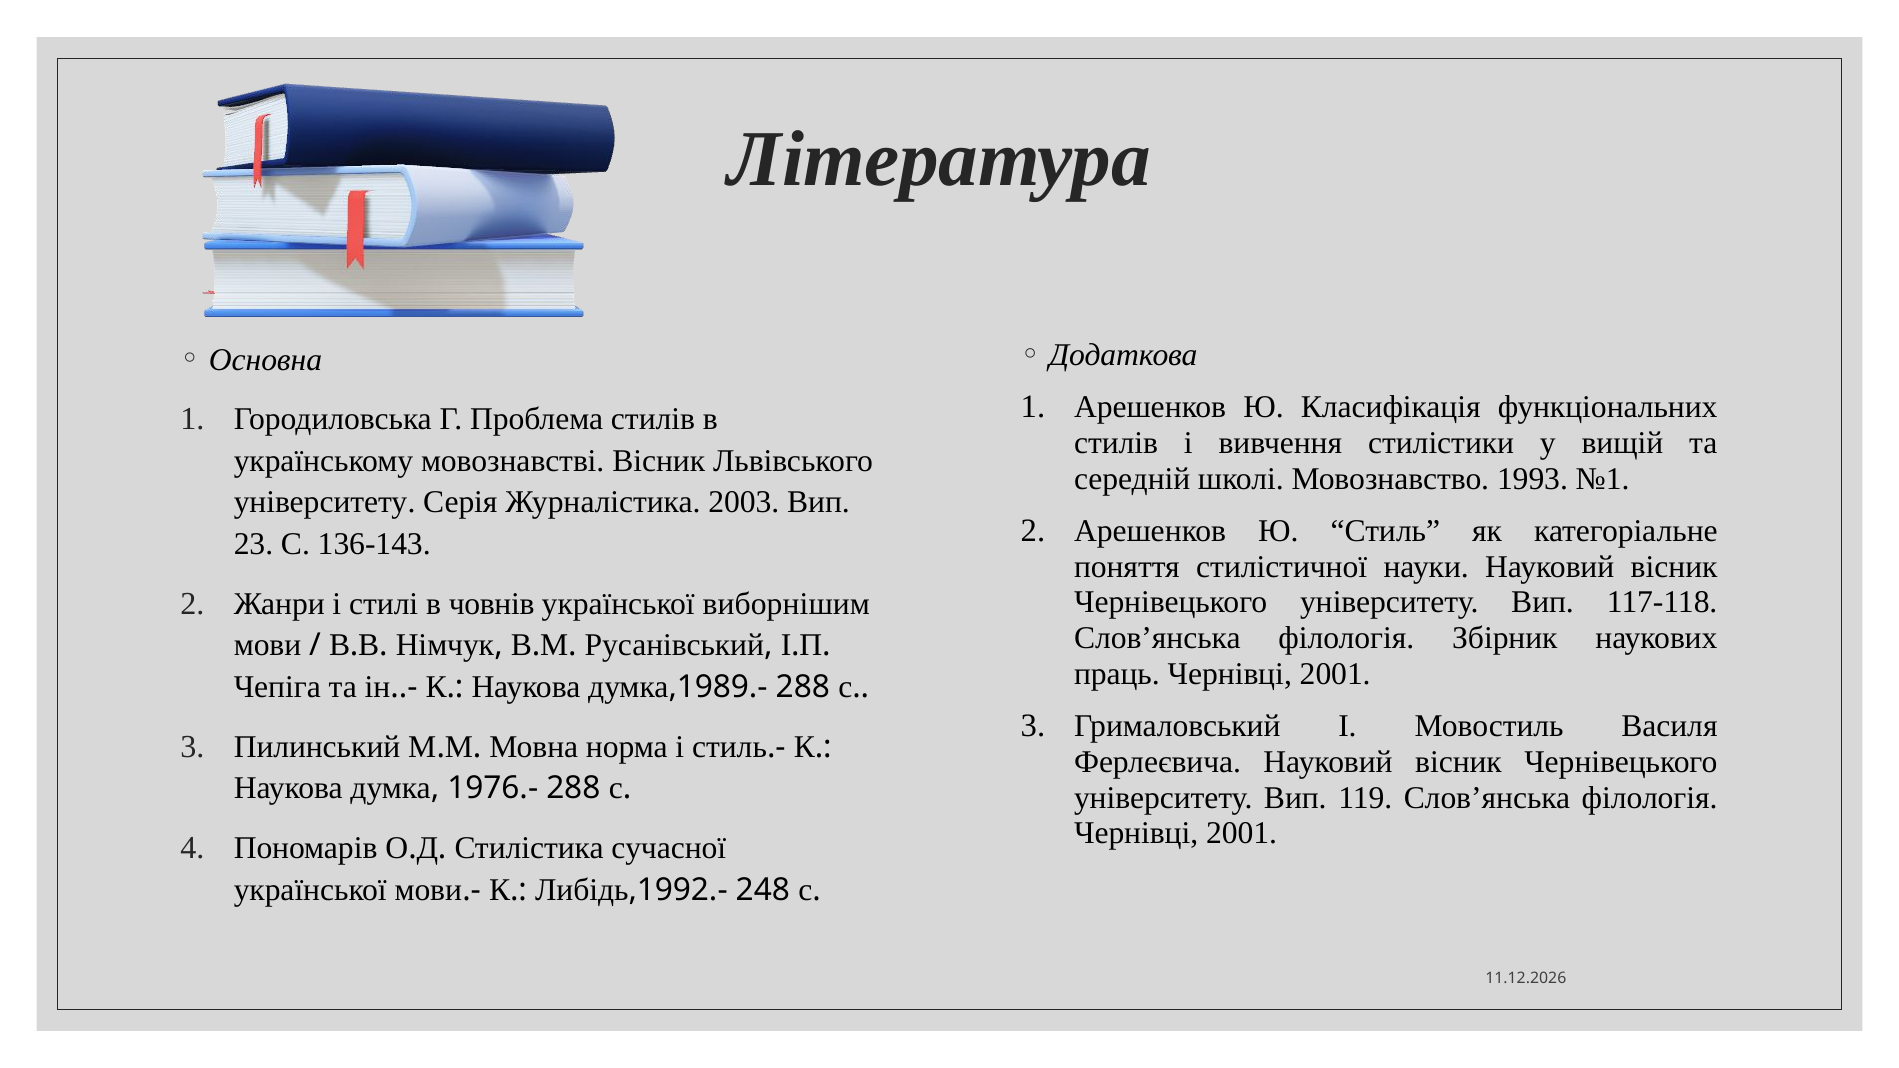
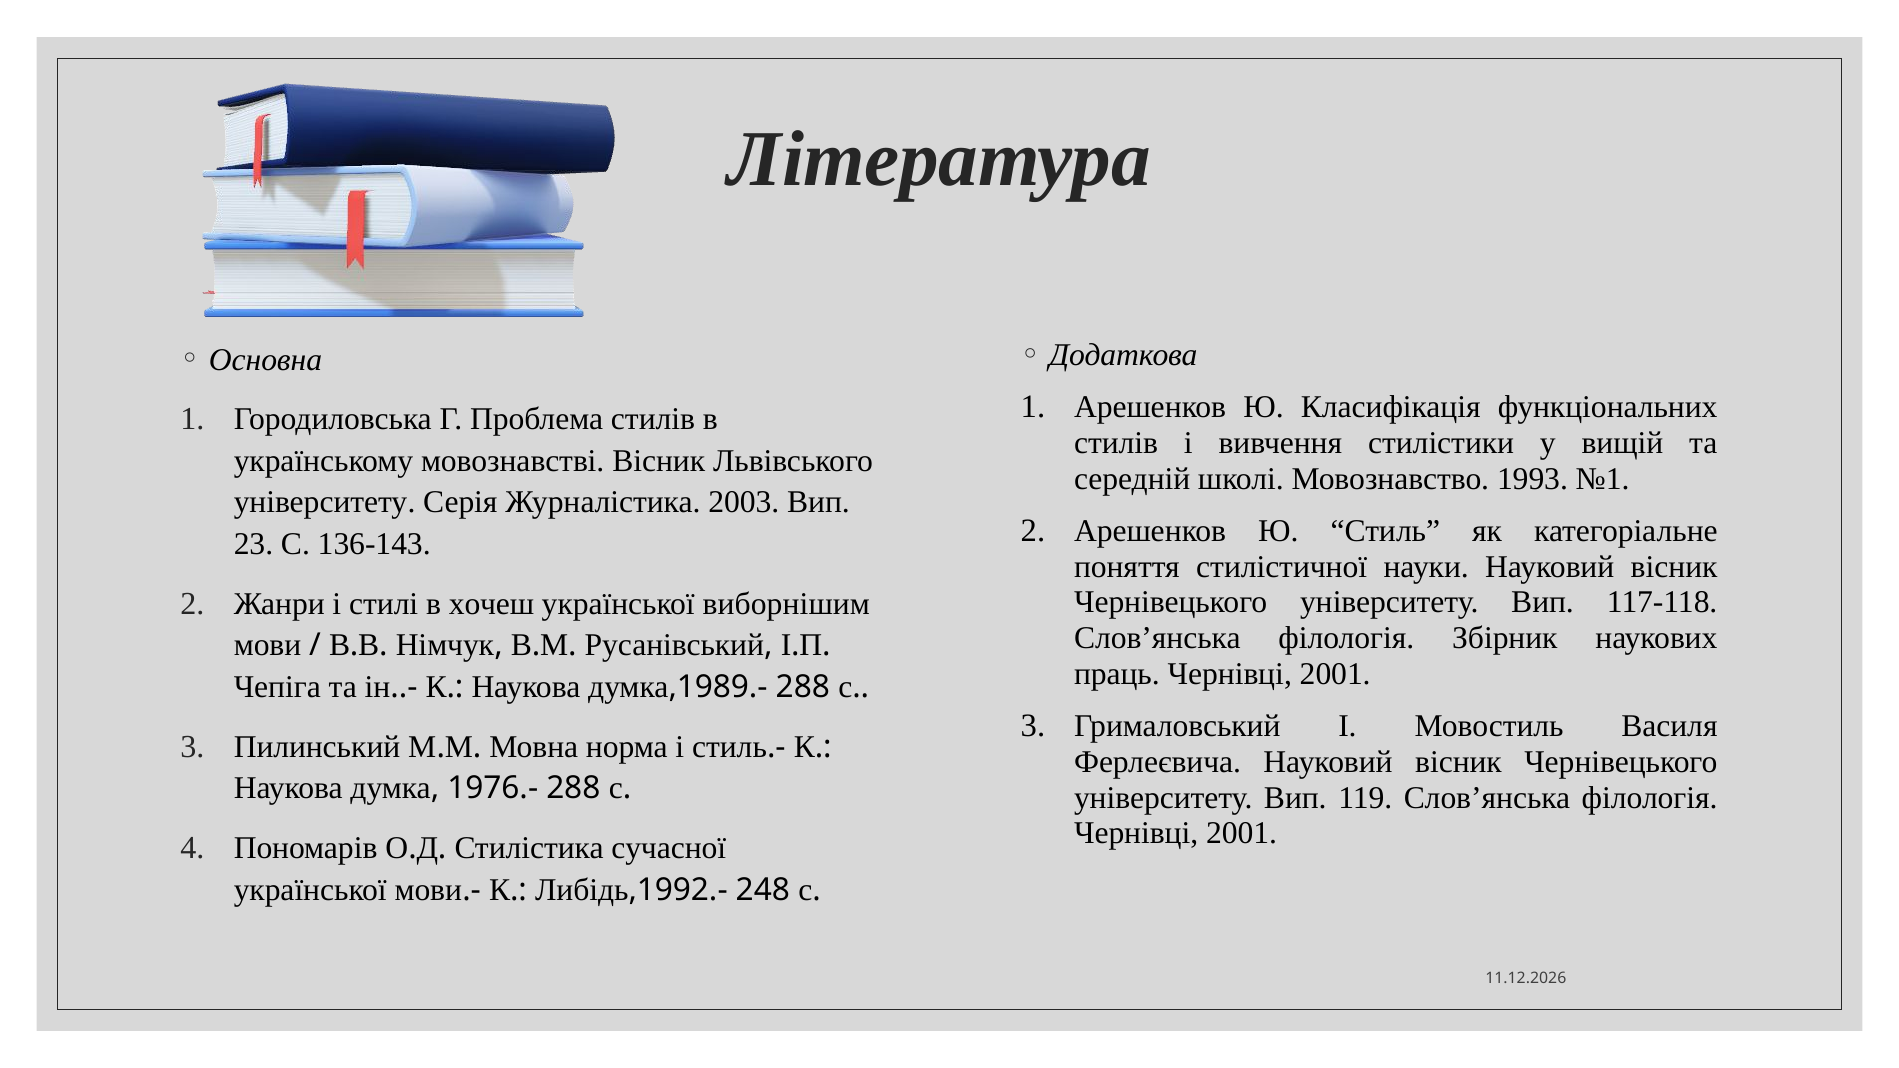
човнів: човнів -> хочеш
